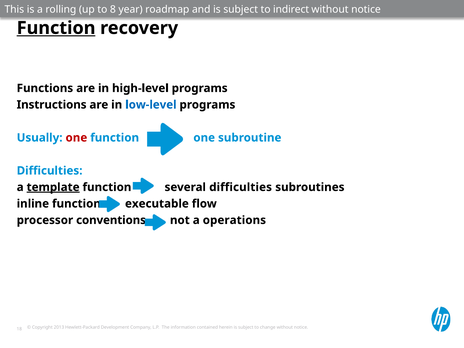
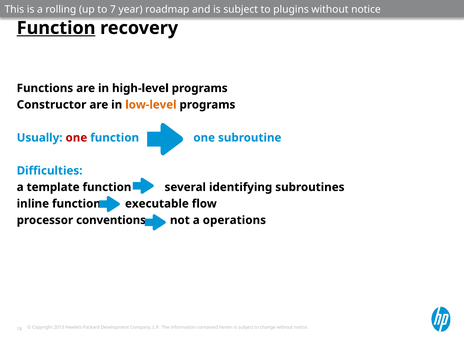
8: 8 -> 7
indirect: indirect -> plugins
Instructions: Instructions -> Constructor
low-level colour: blue -> orange
template underline: present -> none
several difficulties: difficulties -> identifying
